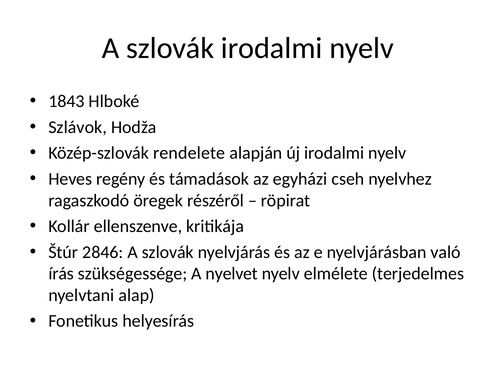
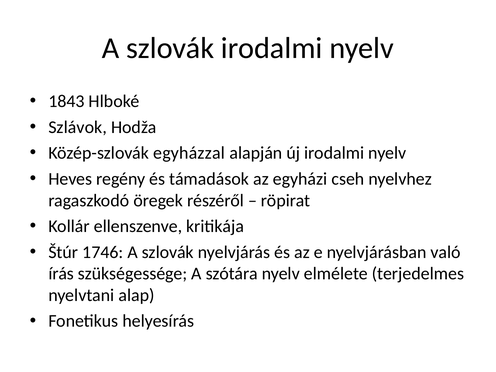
rendelete: rendelete -> egyházzal
2846: 2846 -> 1746
nyelvet: nyelvet -> szótára
